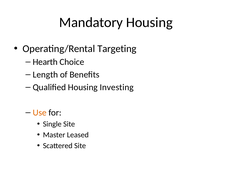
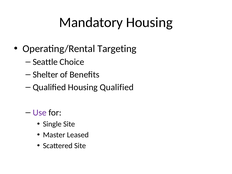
Hearth: Hearth -> Seattle
Length: Length -> Shelter
Housing Investing: Investing -> Qualified
Use colour: orange -> purple
